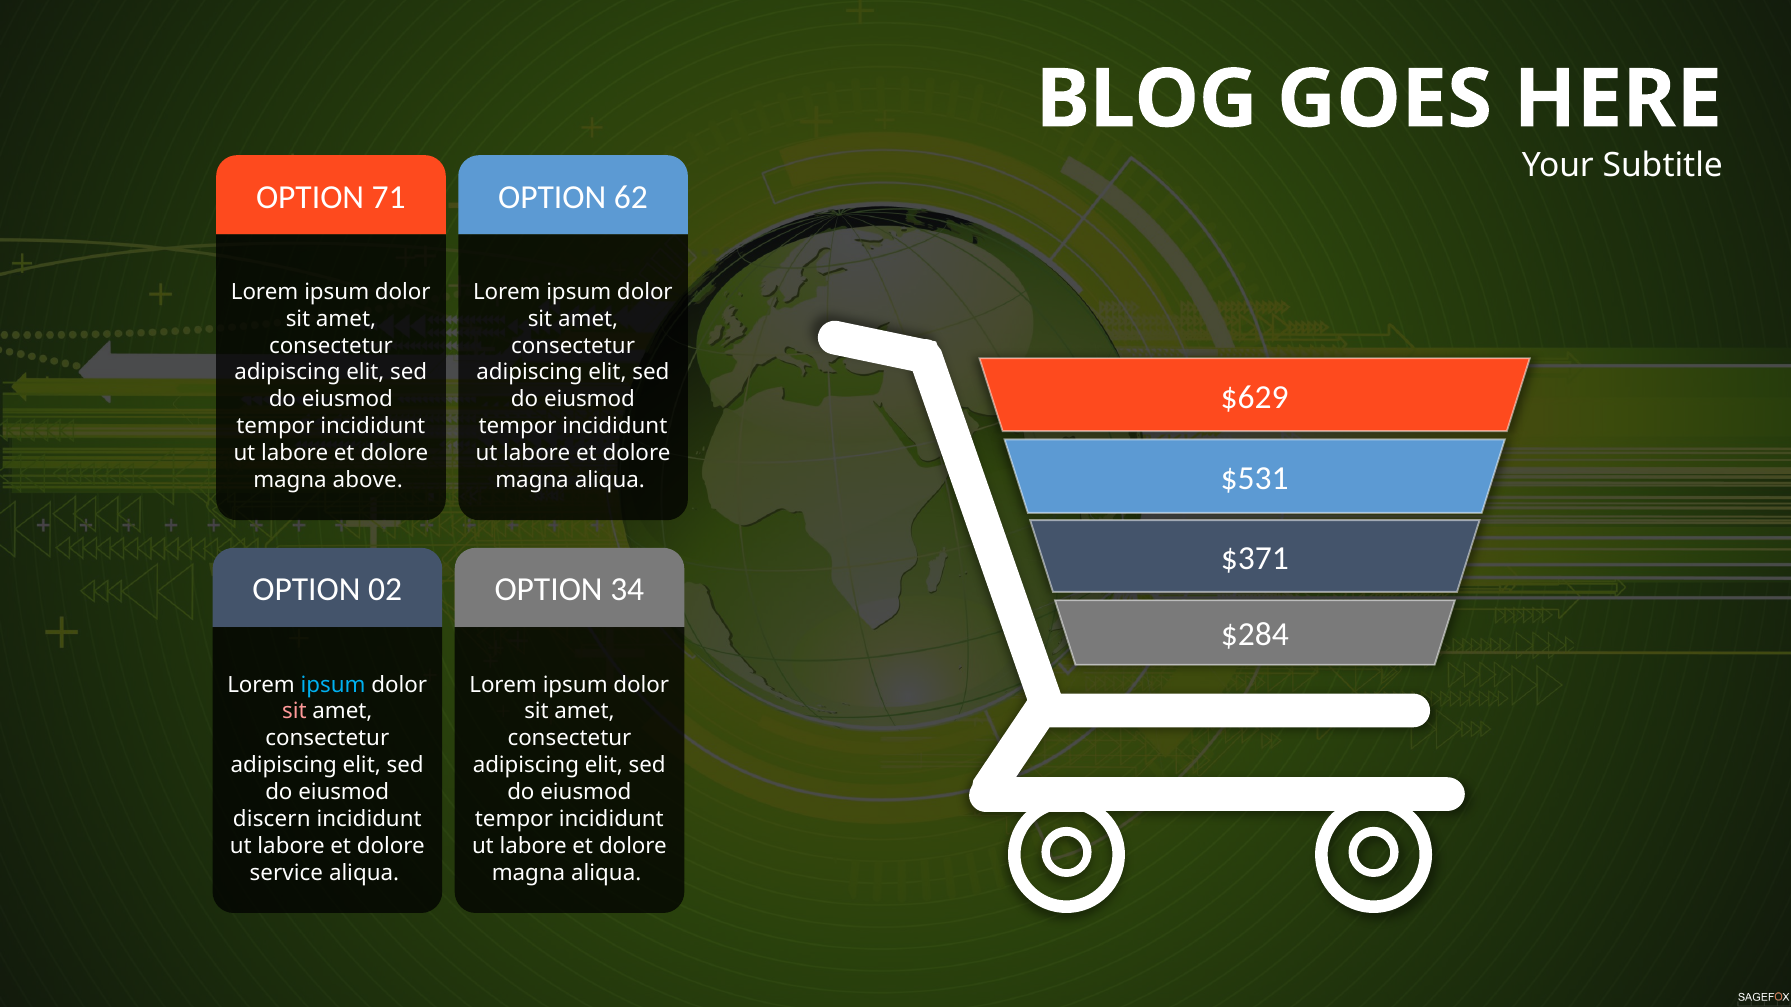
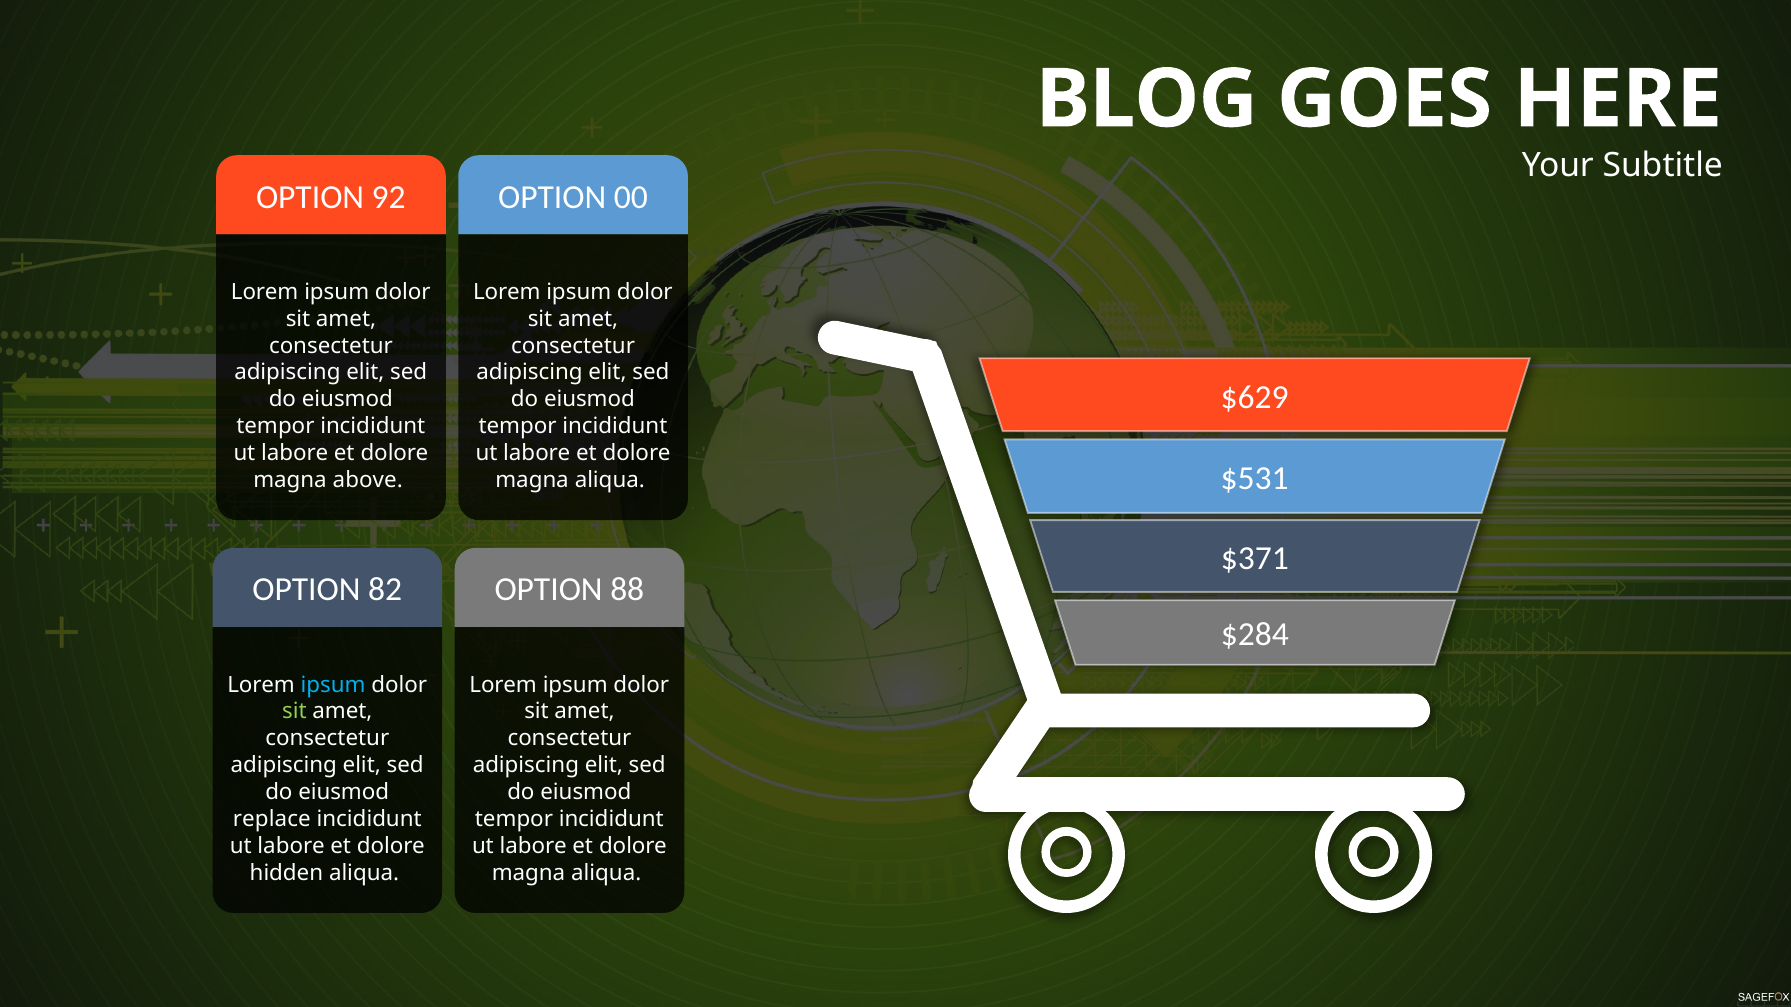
71: 71 -> 92
62: 62 -> 00
02: 02 -> 82
34: 34 -> 88
sit at (294, 712) colour: pink -> light green
discern: discern -> replace
service: service -> hidden
